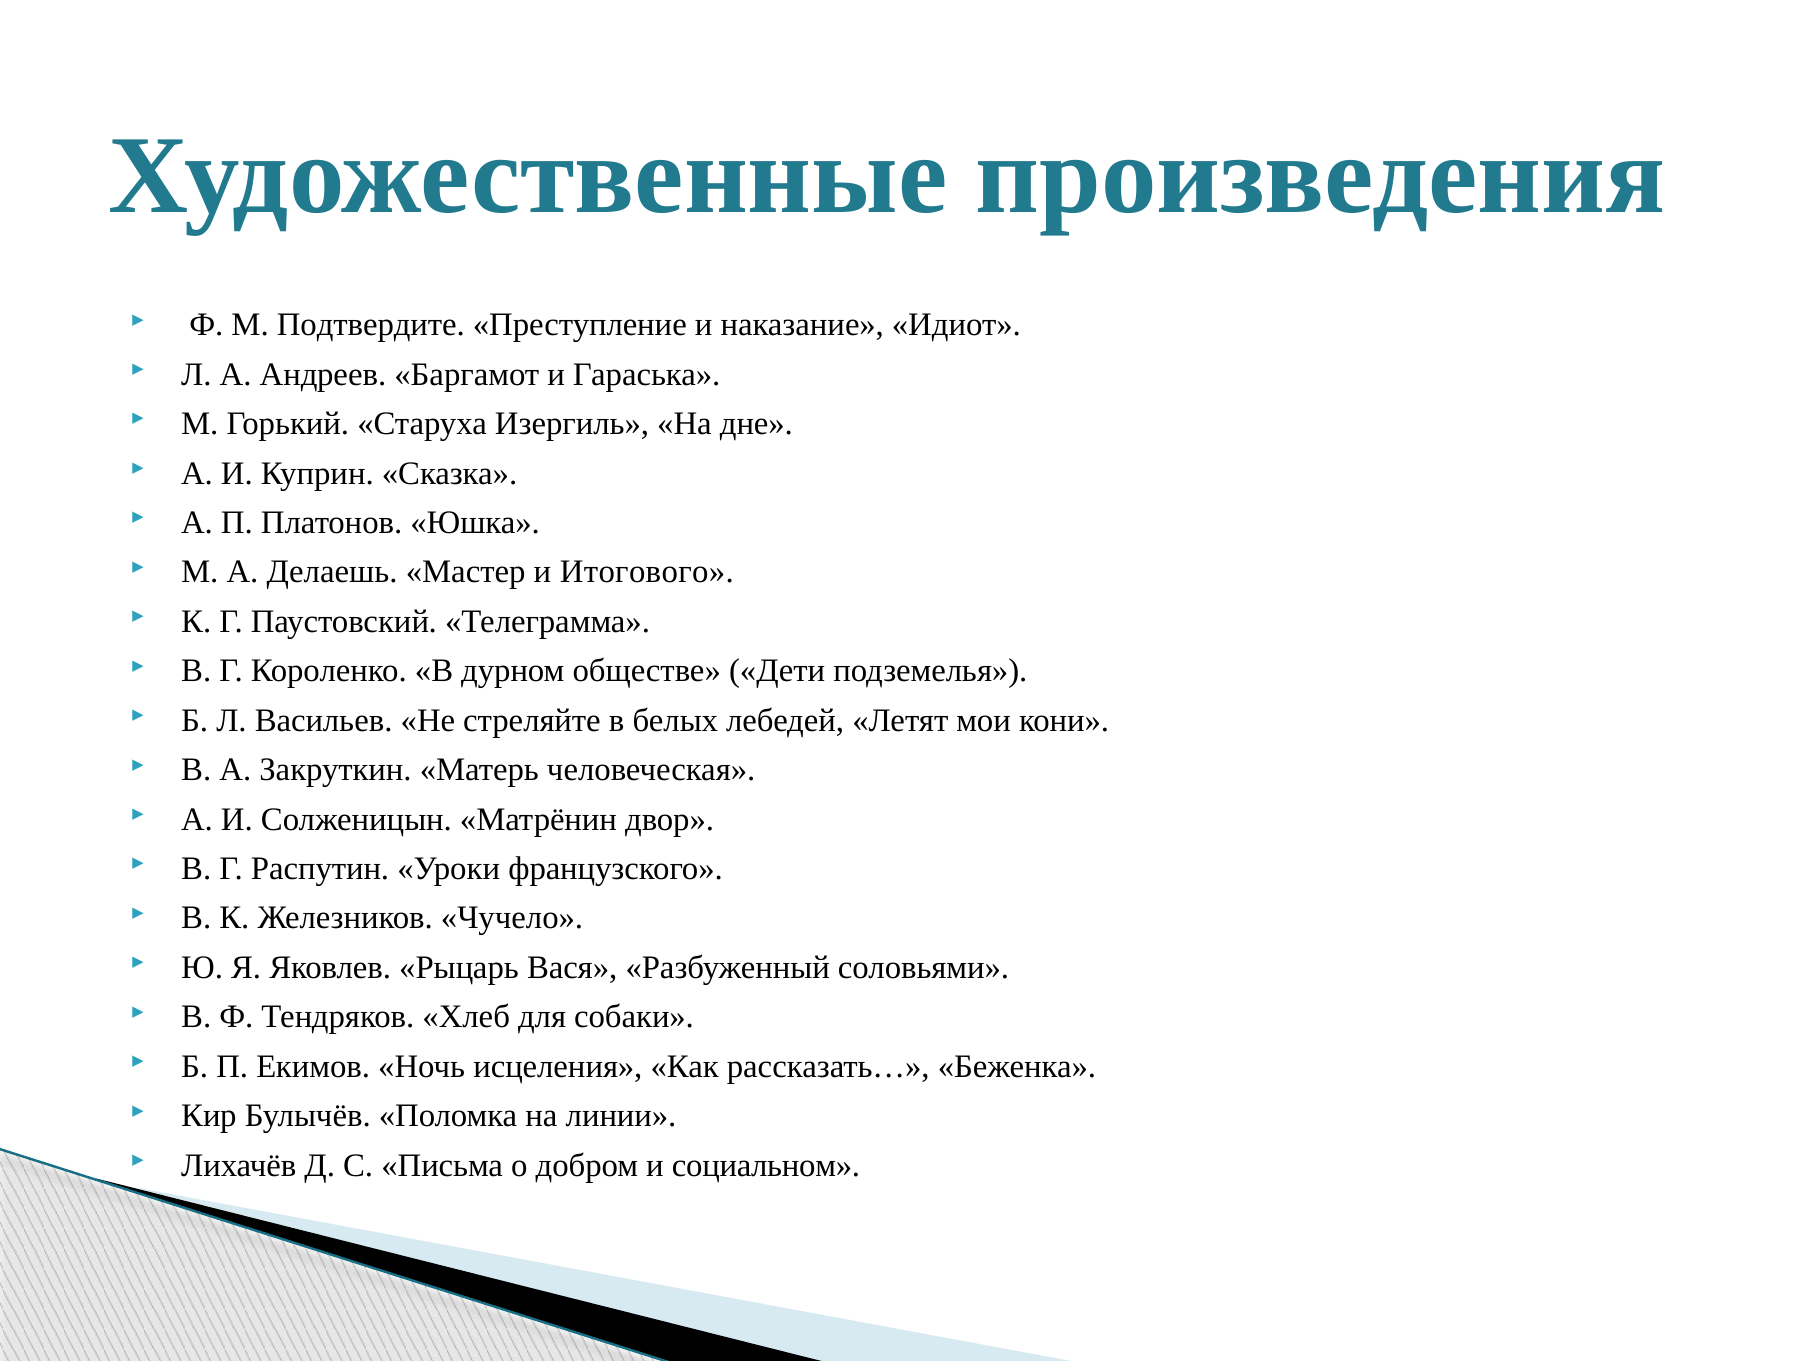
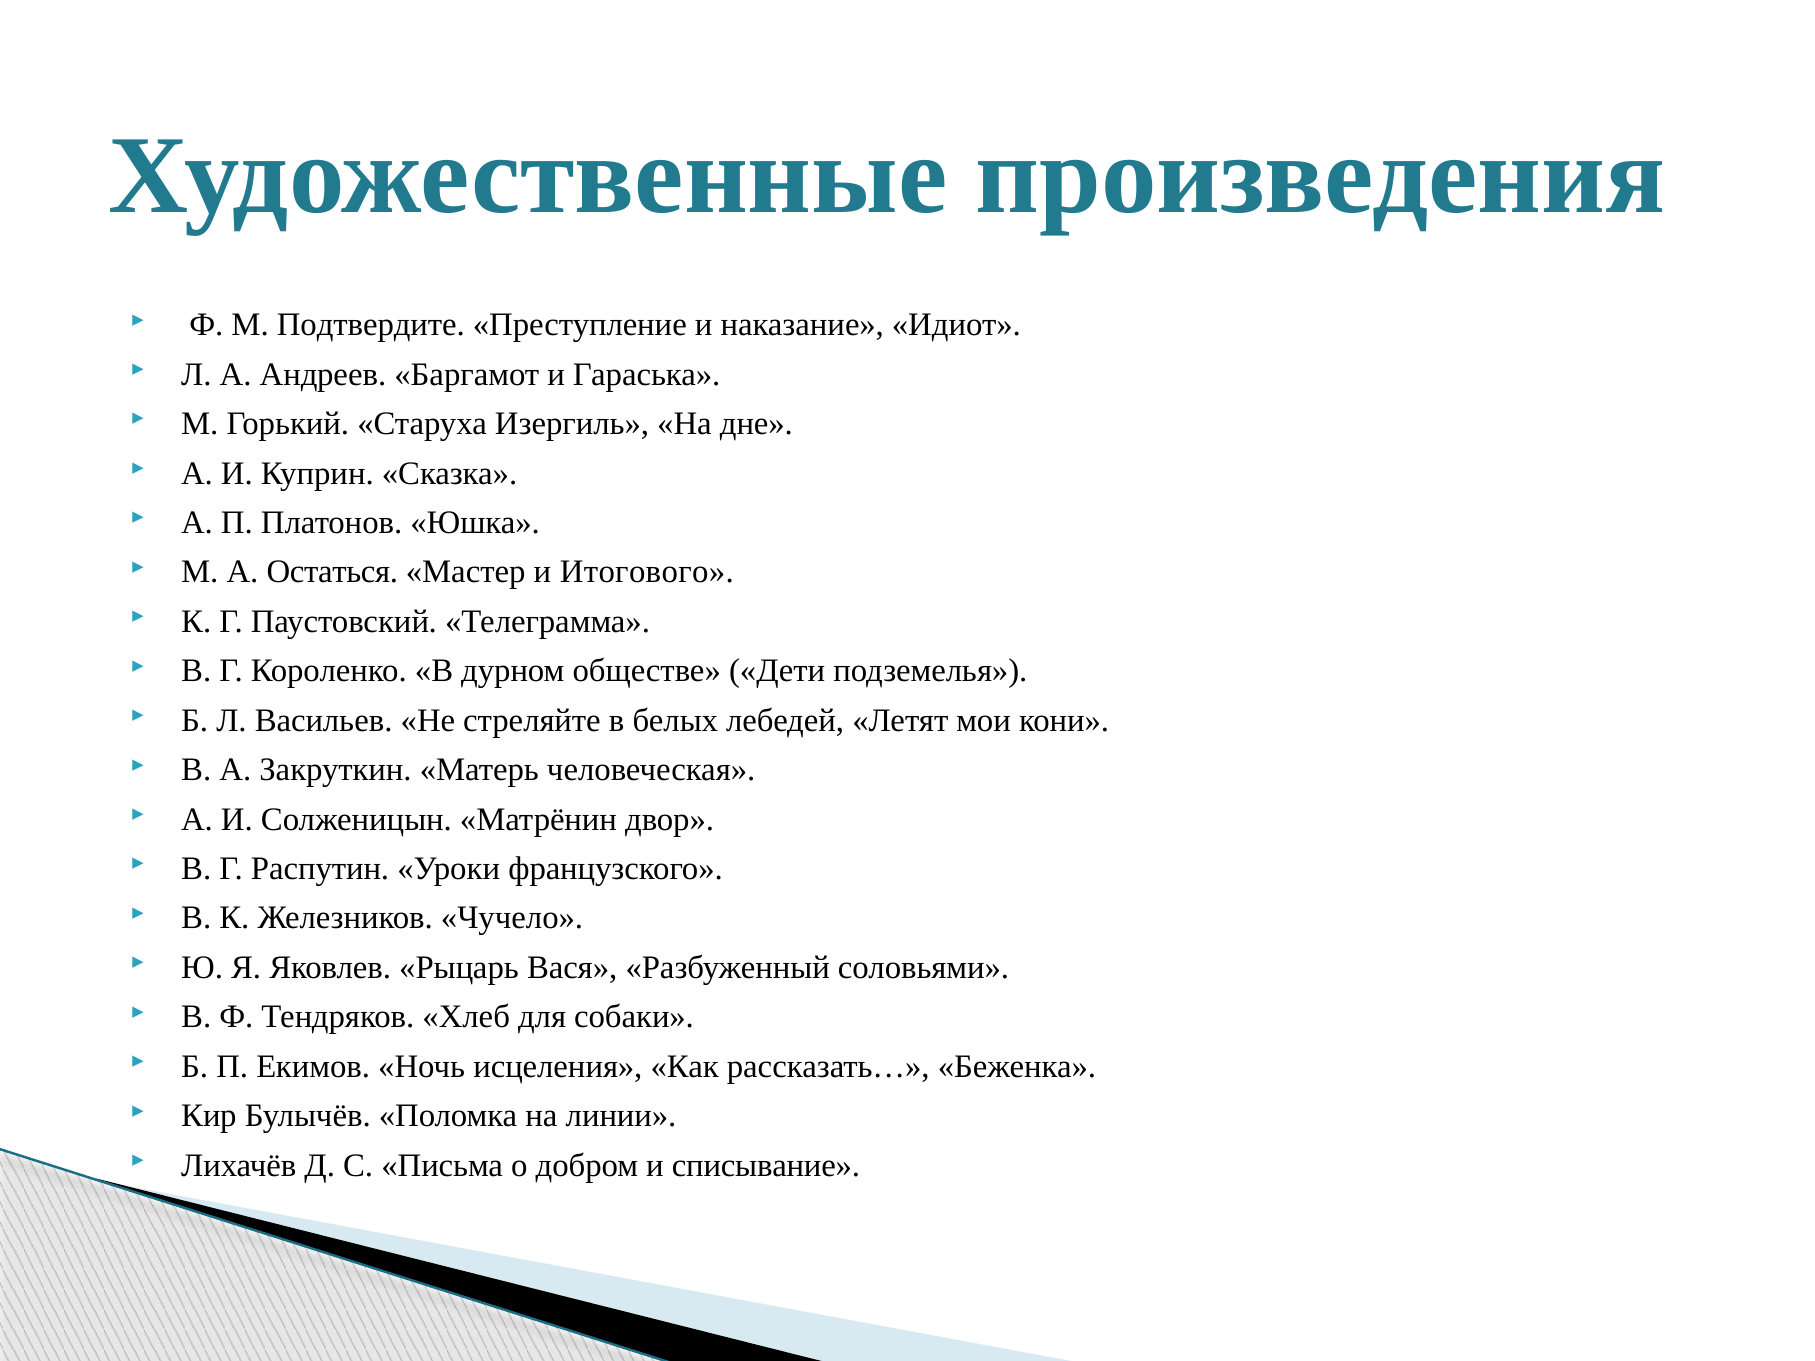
Делаешь: Делаешь -> Остаться
социальном: социальном -> списывание
